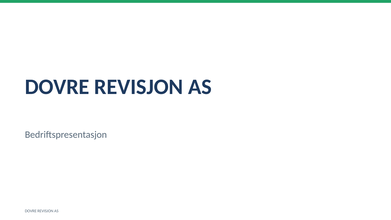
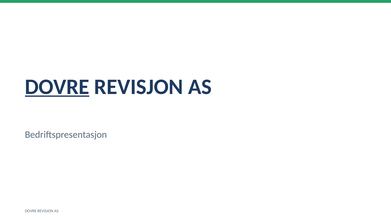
DOVRE at (57, 87) underline: none -> present
